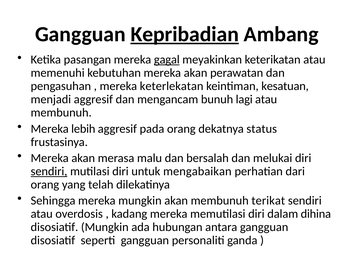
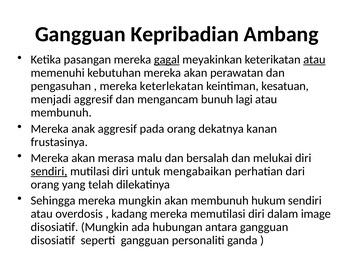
Kepribadian underline: present -> none
atau at (314, 60) underline: none -> present
lebih: lebih -> anak
status: status -> kanan
terikat: terikat -> hukum
dihina: dihina -> image
